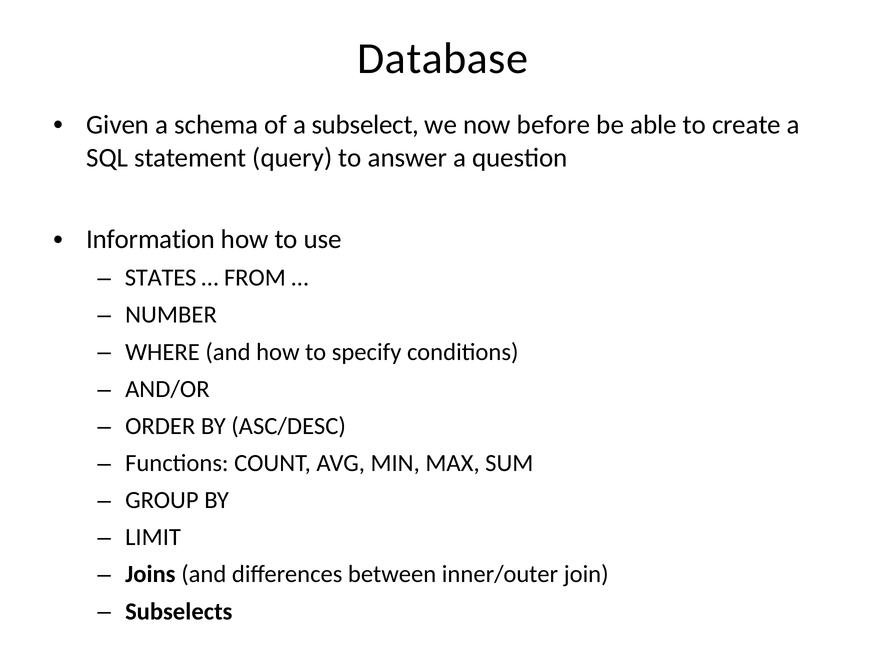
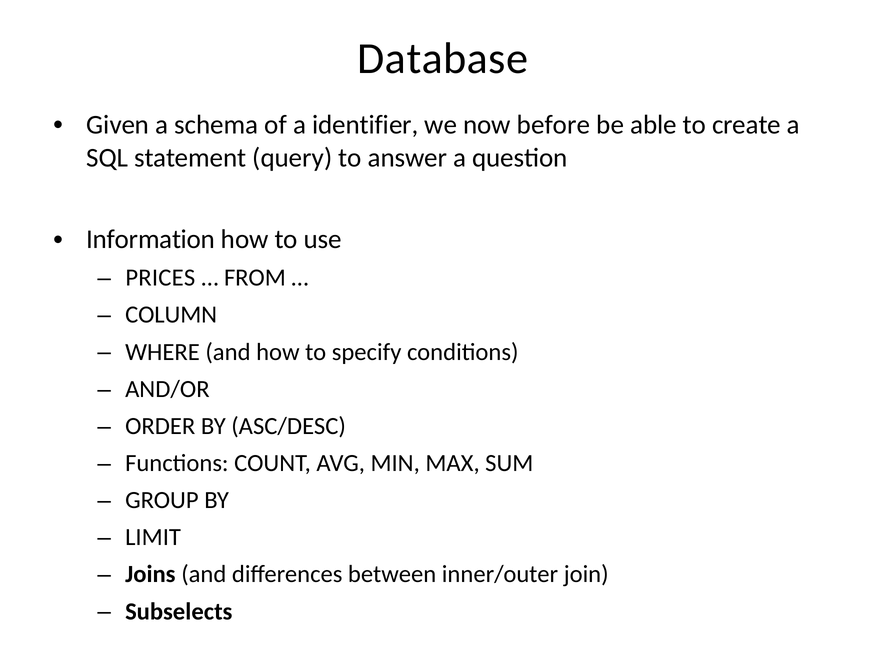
subselect: subselect -> identifier
STATES: STATES -> PRICES
NUMBER: NUMBER -> COLUMN
